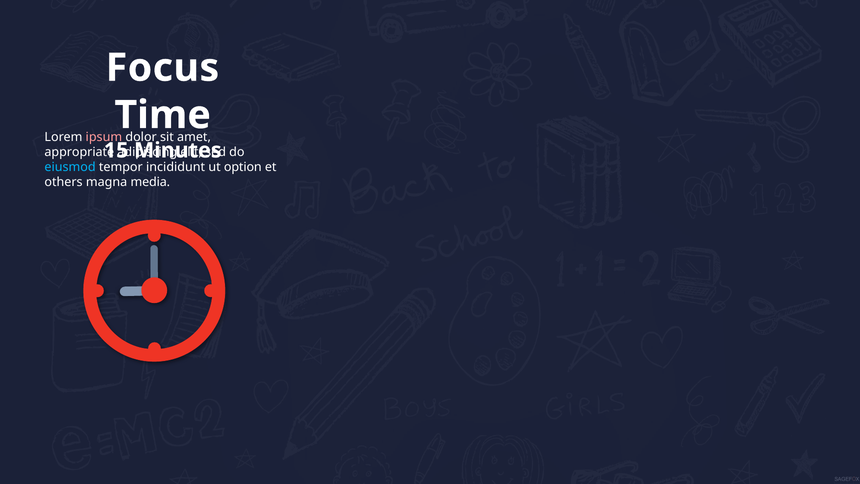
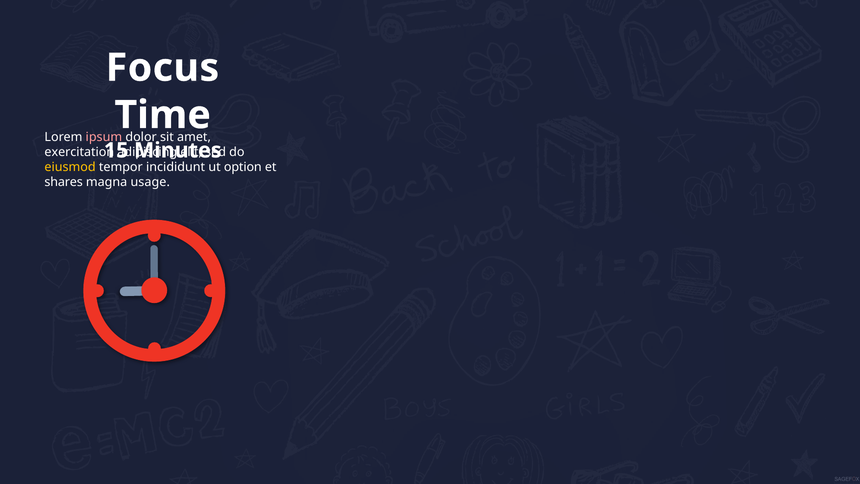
appropriate: appropriate -> exercitation
eiusmod colour: light blue -> yellow
others: others -> shares
media: media -> usage
